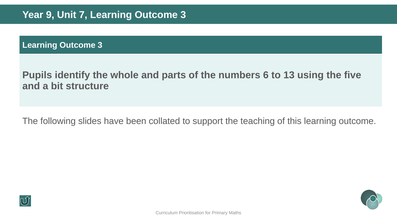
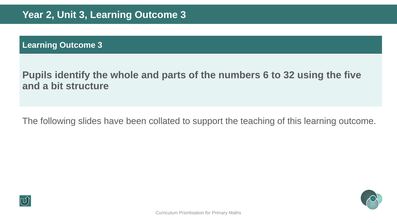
9: 9 -> 2
Unit 7: 7 -> 3
13: 13 -> 32
